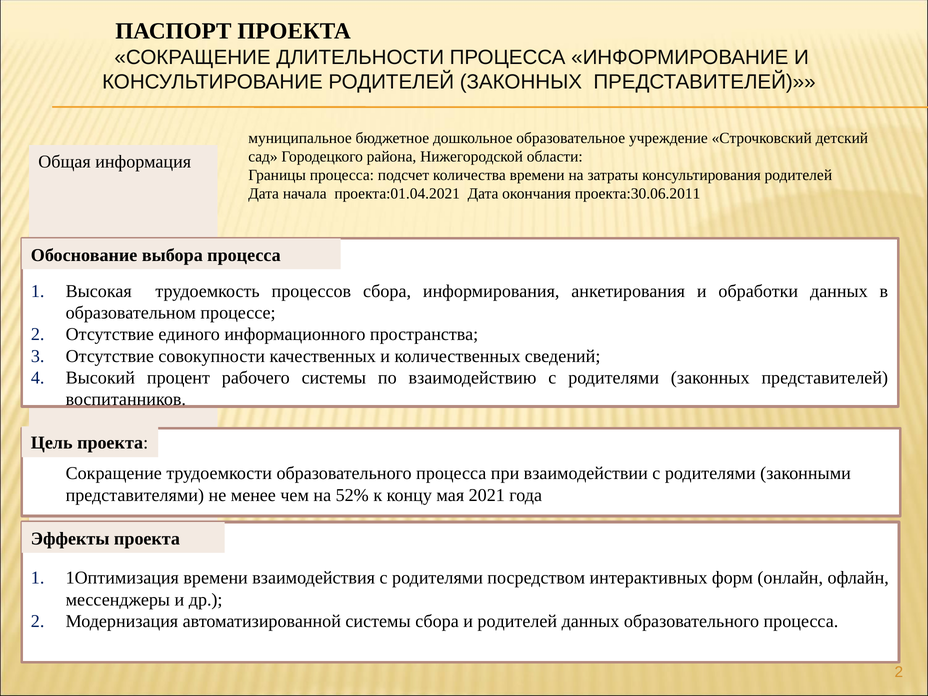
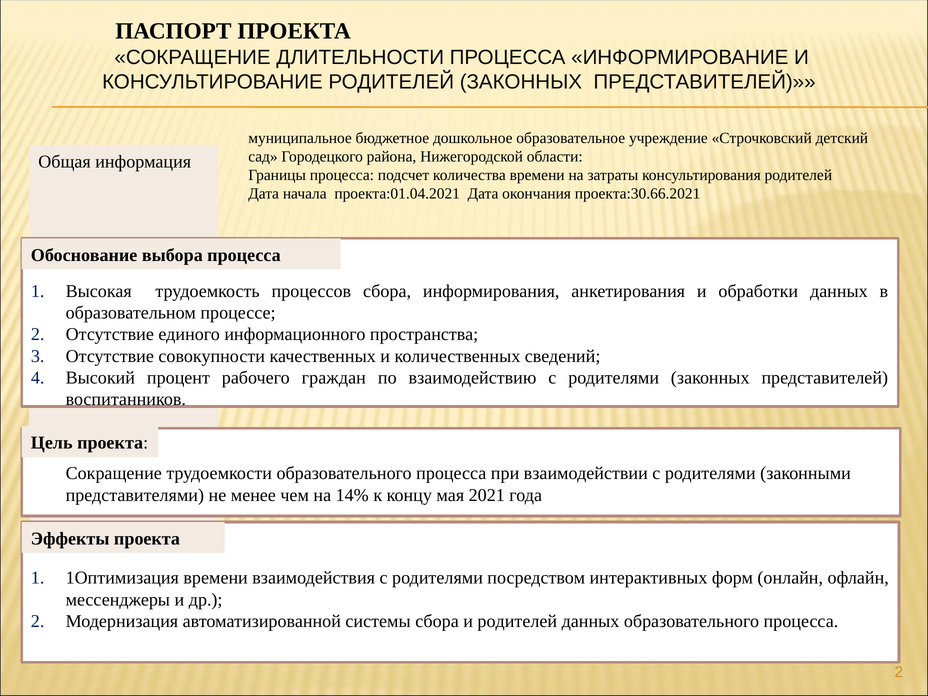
проекта:30.06.2011: проекта:30.06.2011 -> проекта:30.66.2021
рабочего системы: системы -> граждан
52%: 52% -> 14%
